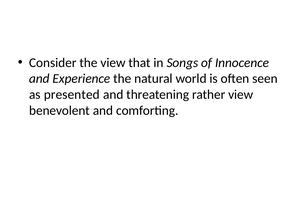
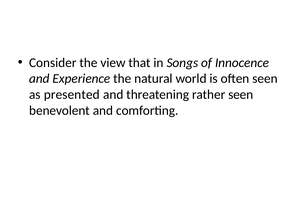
rather view: view -> seen
